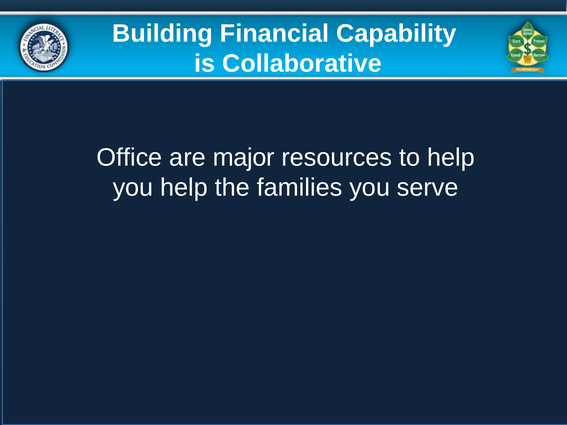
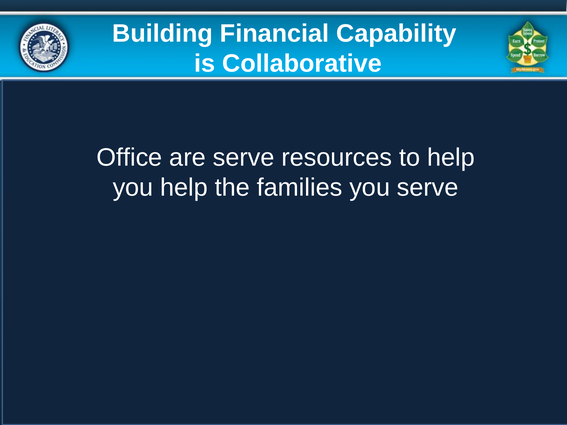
are major: major -> serve
